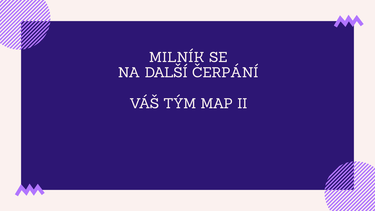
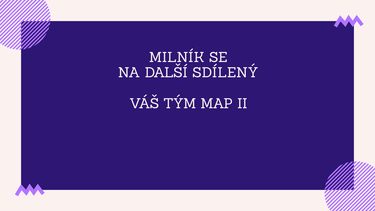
ČERPÁNÍ: ČERPÁNÍ -> SDÍLENÝ
